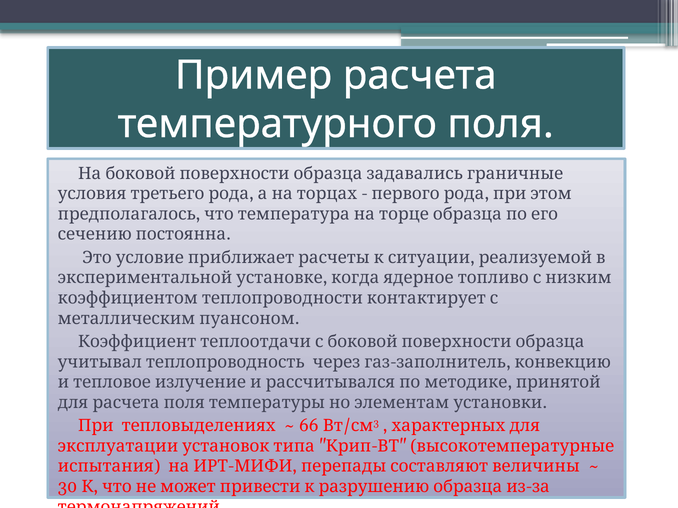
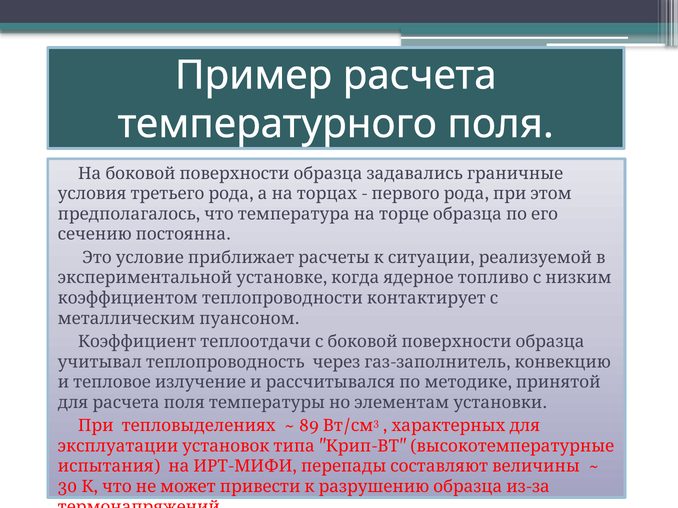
66: 66 -> 89
